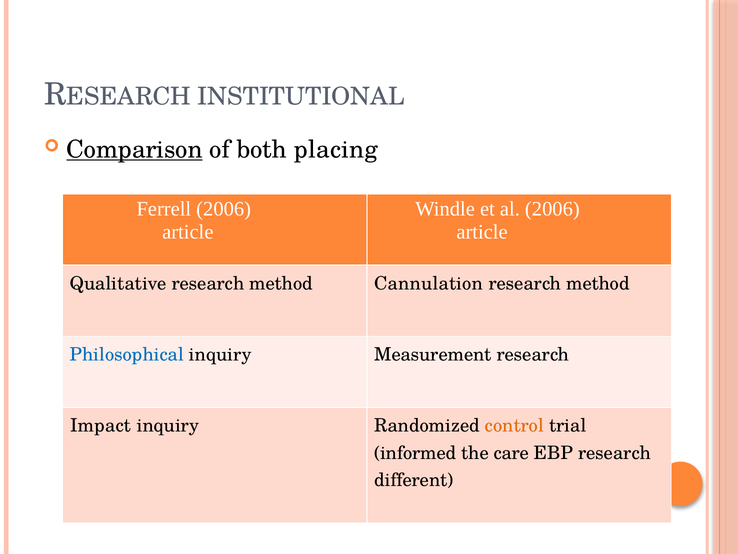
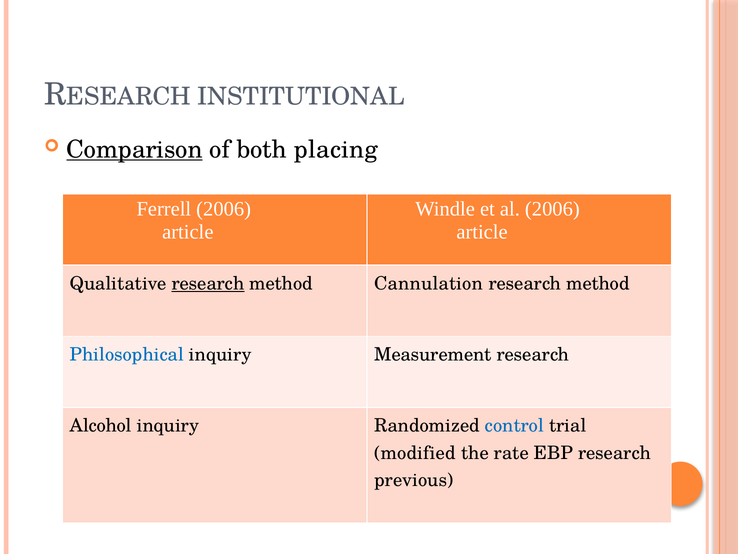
research at (208, 283) underline: none -> present
Impact: Impact -> Alcohol
control colour: orange -> blue
informed: informed -> modified
care: care -> rate
different: different -> previous
